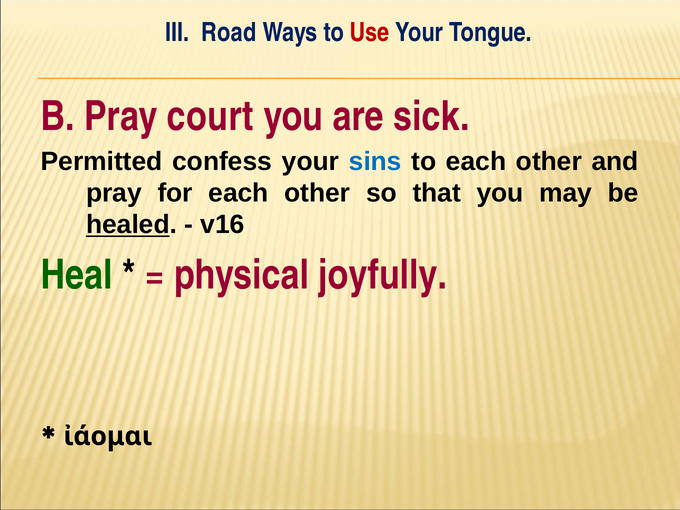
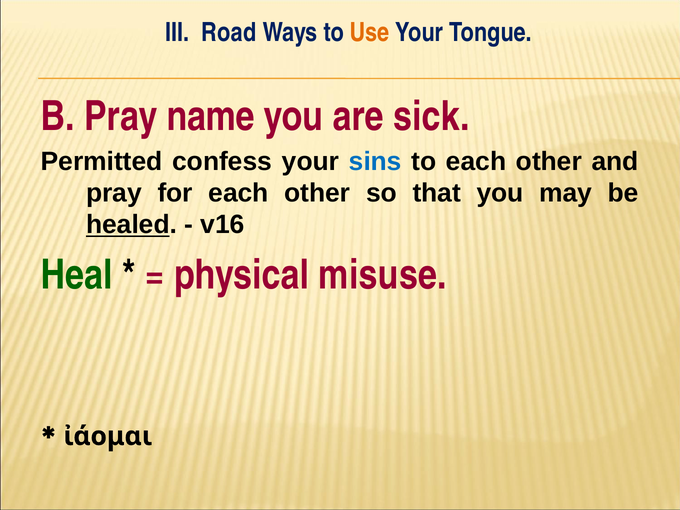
Use colour: red -> orange
court: court -> name
joyfully: joyfully -> misuse
